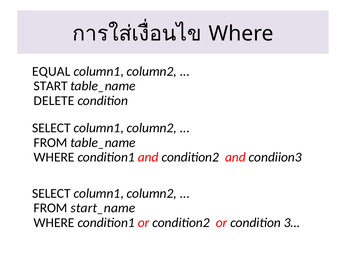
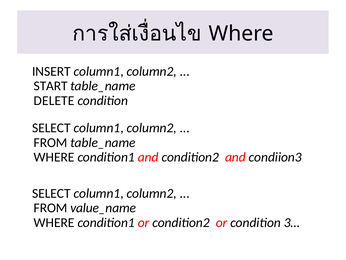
EQUAL: EQUAL -> INSERT
start_name: start_name -> value_name
